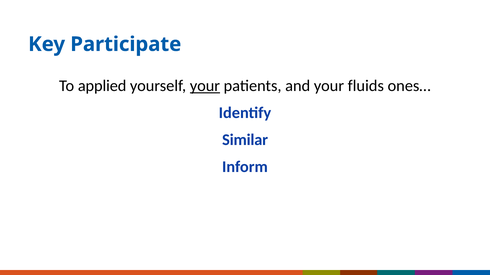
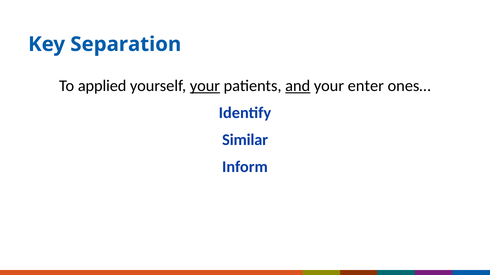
Participate: Participate -> Separation
and underline: none -> present
fluids: fluids -> enter
